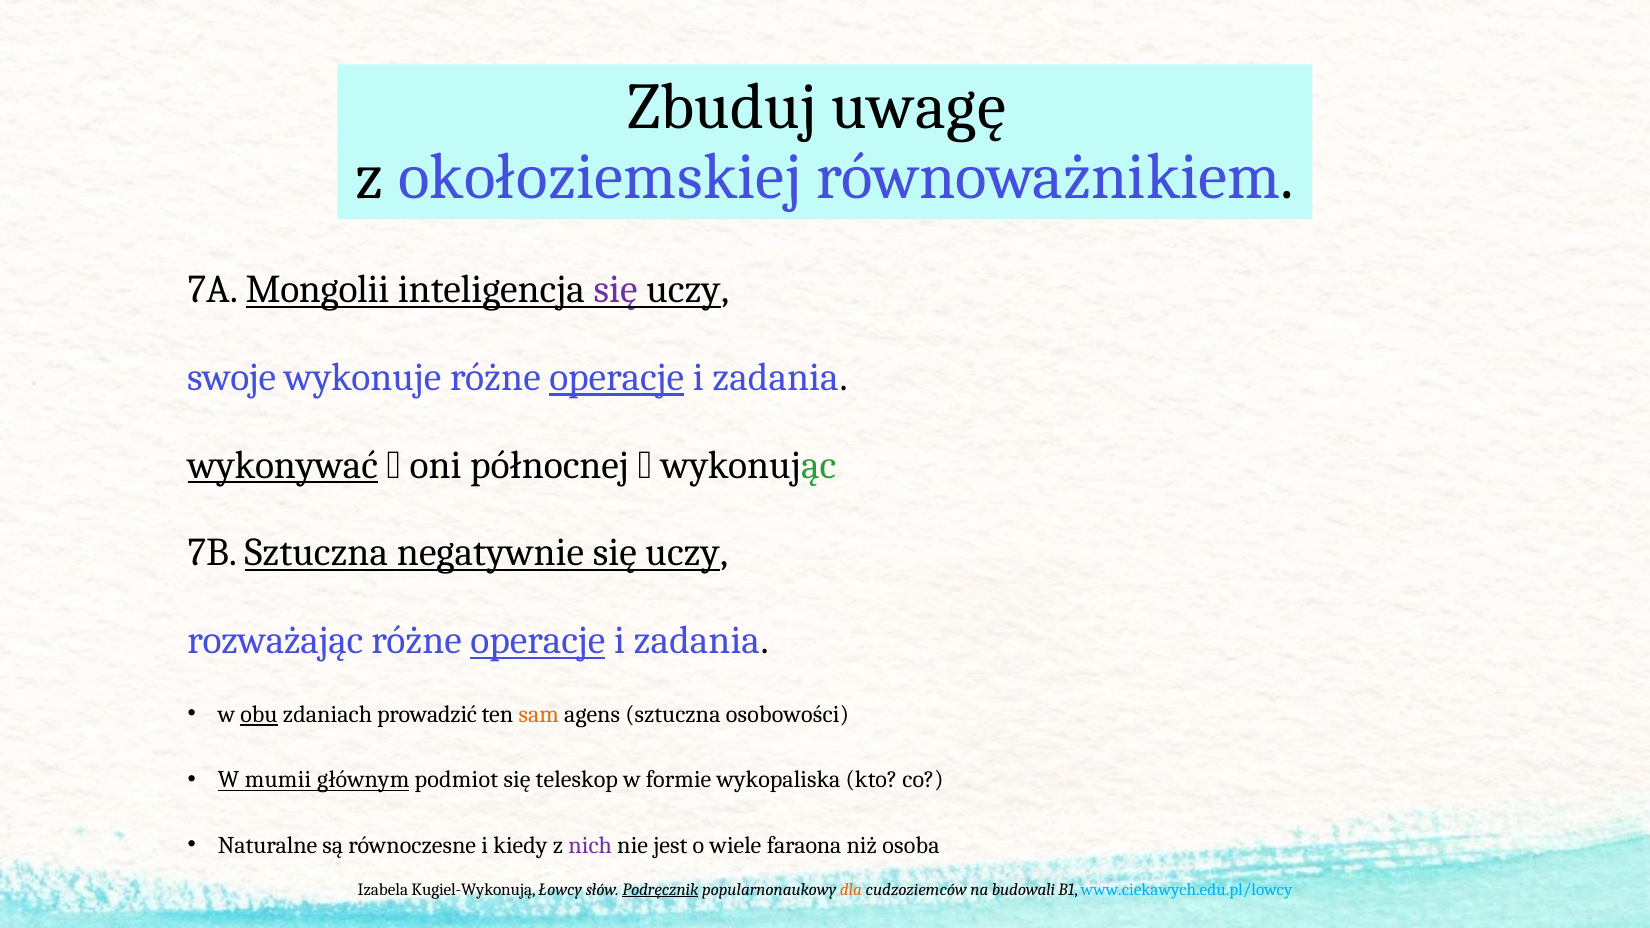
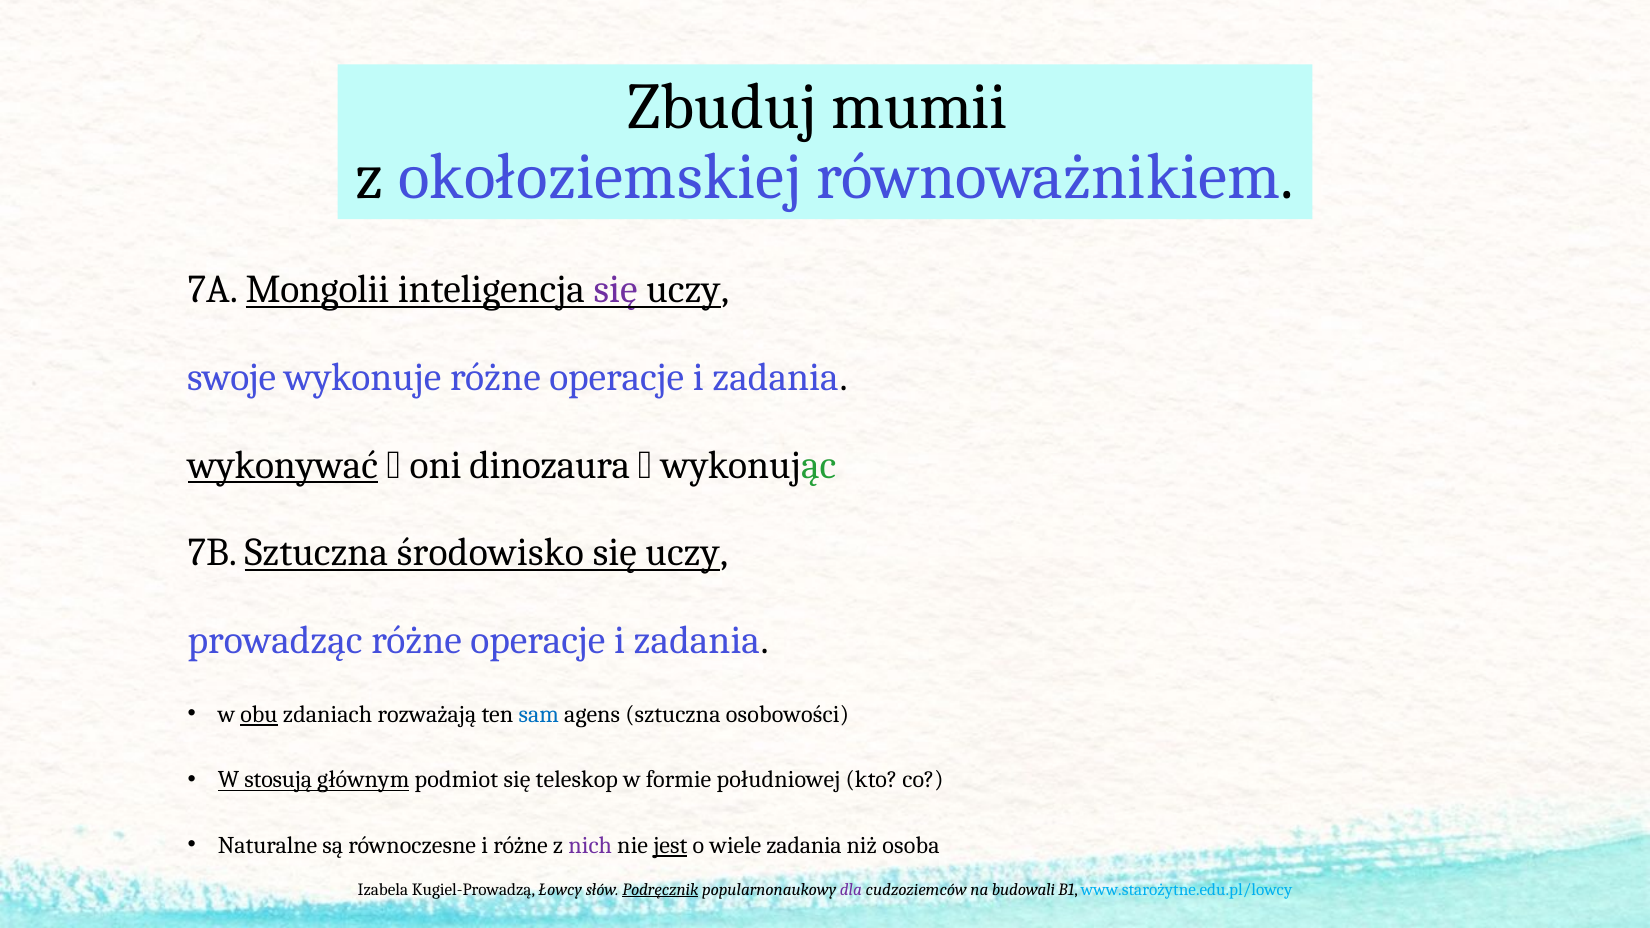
uwagę: uwagę -> mumii
operacje at (617, 378) underline: present -> none
północnej: północnej -> dinozaura
negatywnie: negatywnie -> środowisko
rozważając: rozważając -> prowadząc
operacje at (538, 641) underline: present -> none
prowadzić: prowadzić -> rozważają
sam colour: orange -> blue
mumii: mumii -> stosują
wykopaliska: wykopaliska -> południowej
i kiedy: kiedy -> różne
jest underline: none -> present
wiele faraona: faraona -> zadania
Kugiel-Wykonują: Kugiel-Wykonują -> Kugiel-Prowadzą
dla colour: orange -> purple
www.ciekawych.edu.pl/lowcy: www.ciekawych.edu.pl/lowcy -> www.starożytne.edu.pl/lowcy
